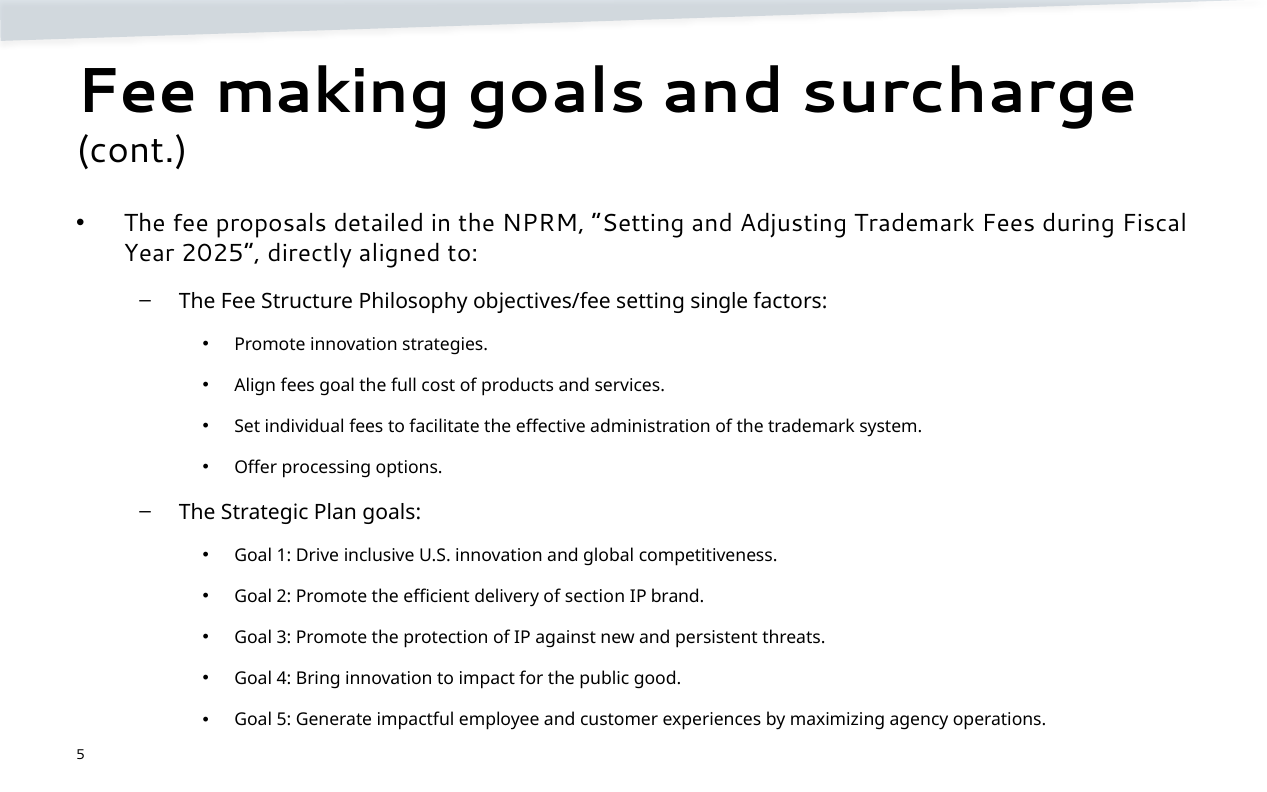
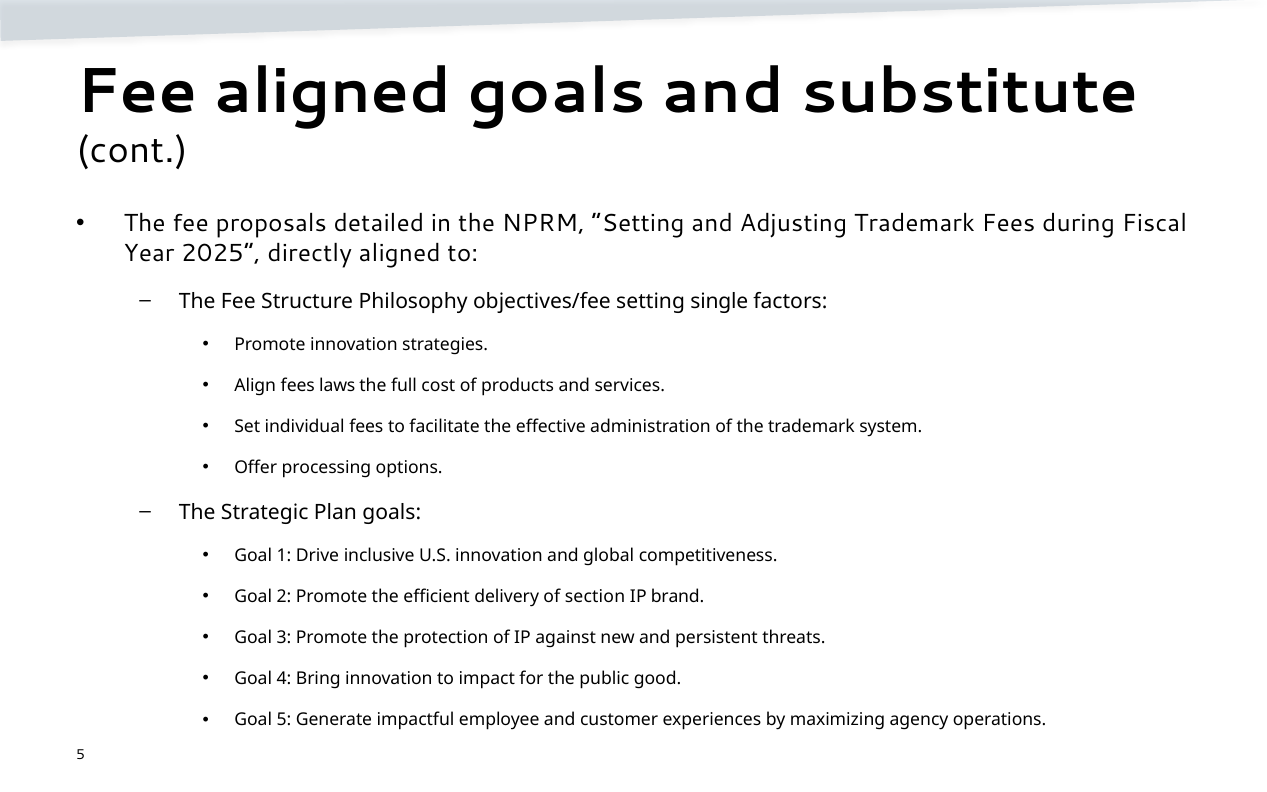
Fee making: making -> aligned
surcharge: surcharge -> substitute
fees goal: goal -> laws
